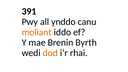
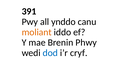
Byrth: Byrth -> Phwy
dod colour: orange -> blue
rhai: rhai -> cryf
